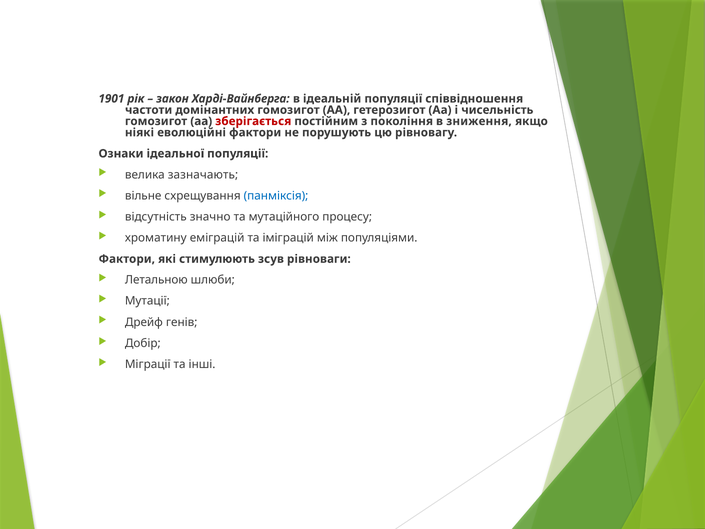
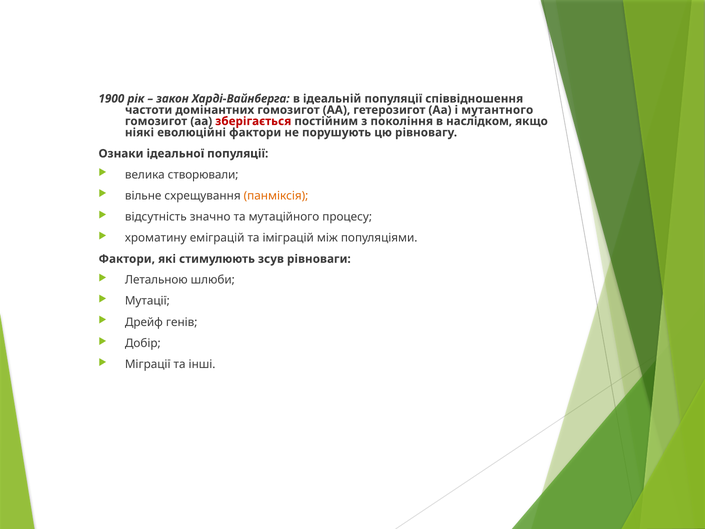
1901: 1901 -> 1900
чисельність: чисельність -> мутантного
зниження: зниження -> наслідком
зазначають: зазначають -> створювали
панміксія colour: blue -> orange
